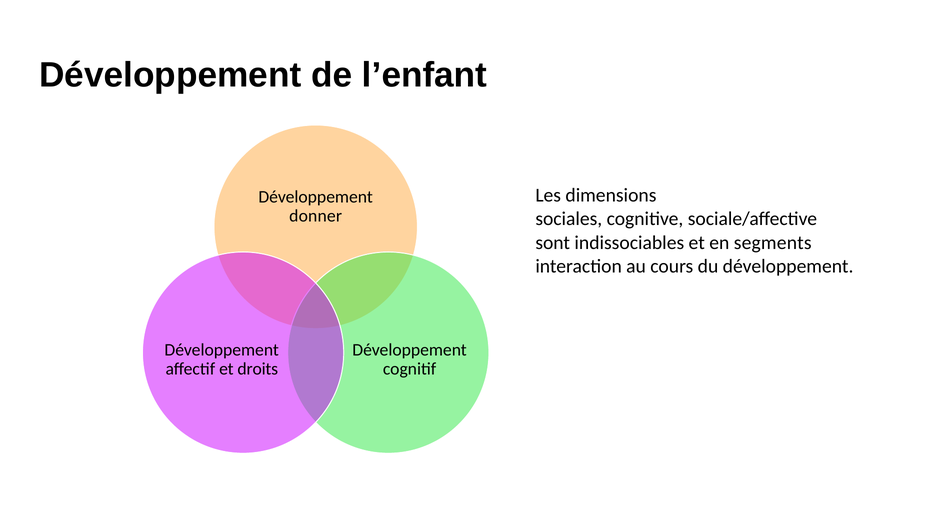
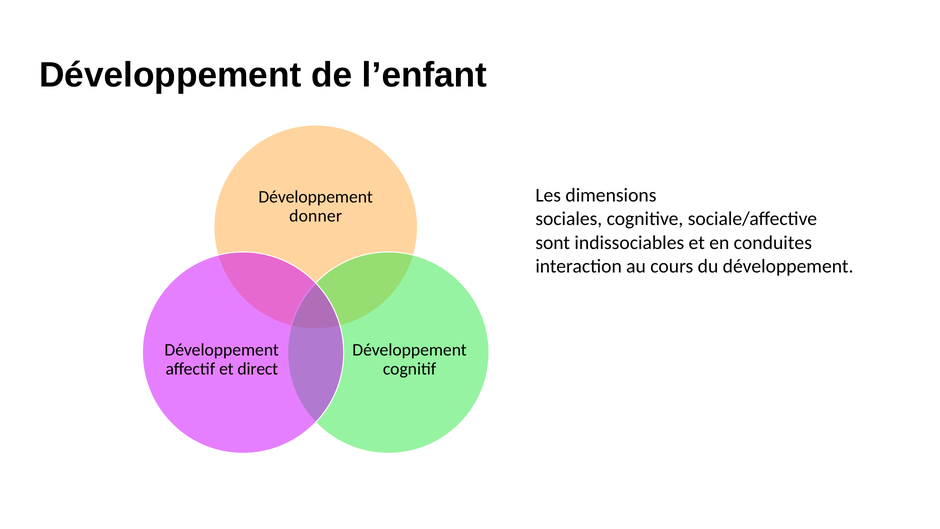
segments: segments -> conduites
droits: droits -> direct
